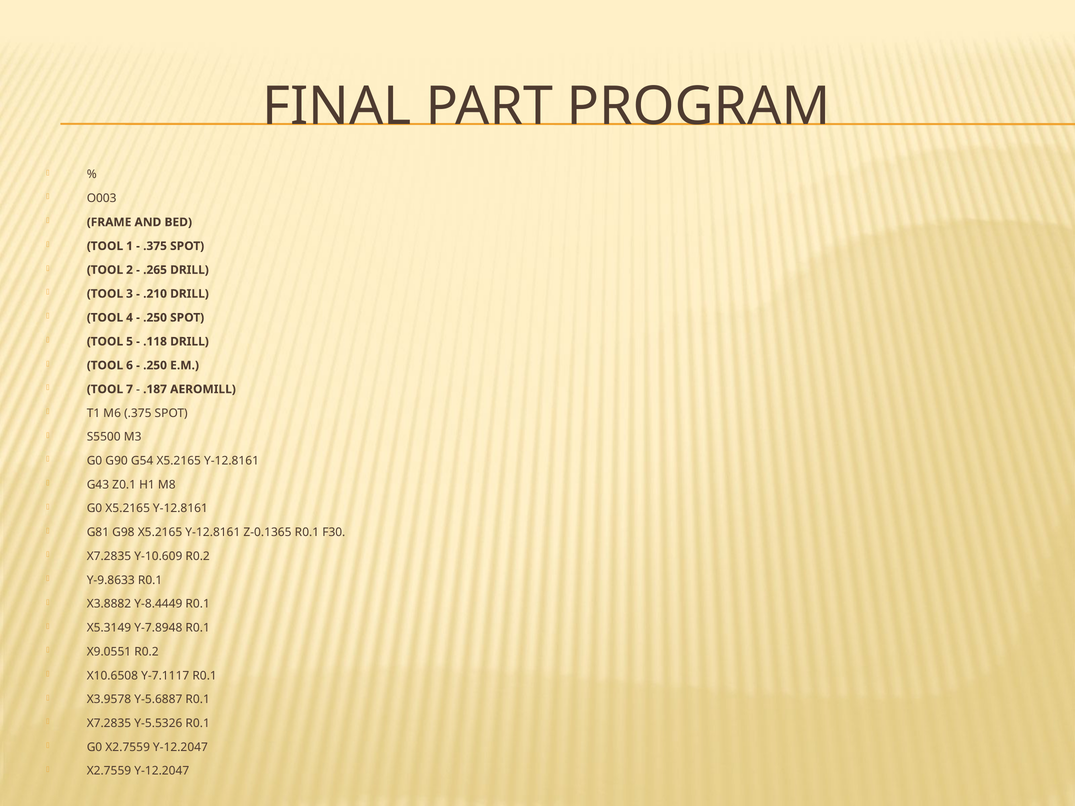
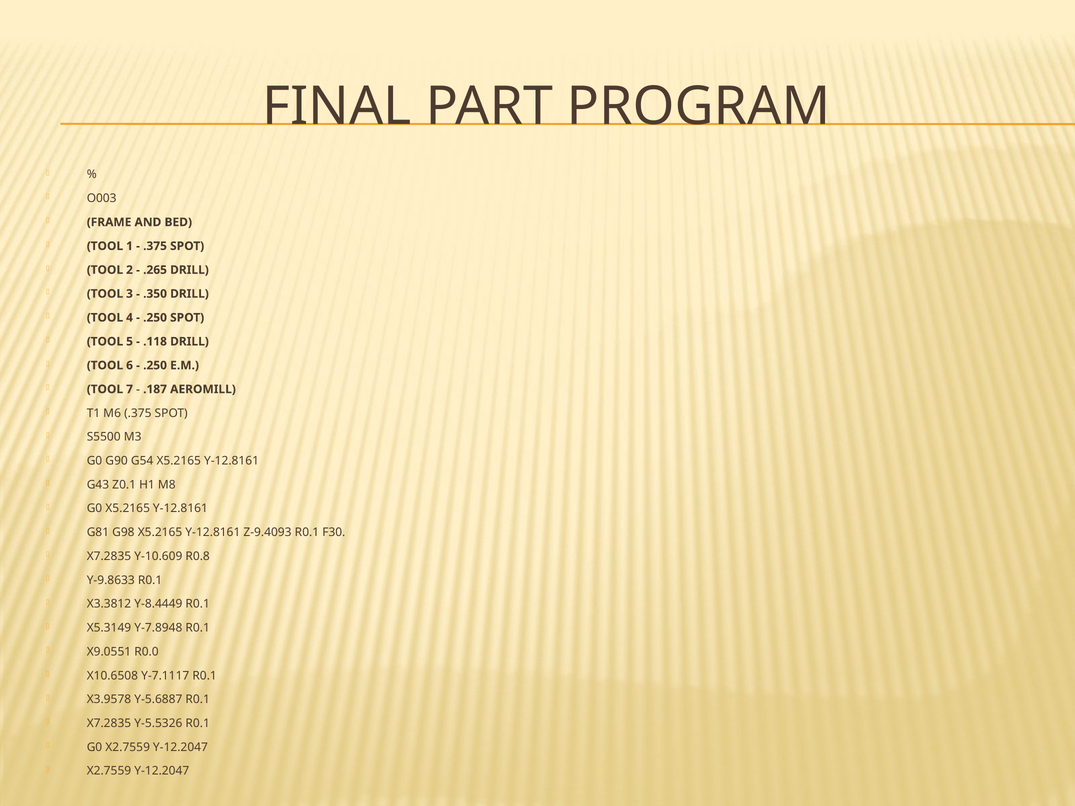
.210: .210 -> .350
Z-0.1365: Z-0.1365 -> Z-9.4093
Y-10.609 R0.2: R0.2 -> R0.8
X3.8882: X3.8882 -> X3.3812
X9.0551 R0.2: R0.2 -> R0.0
